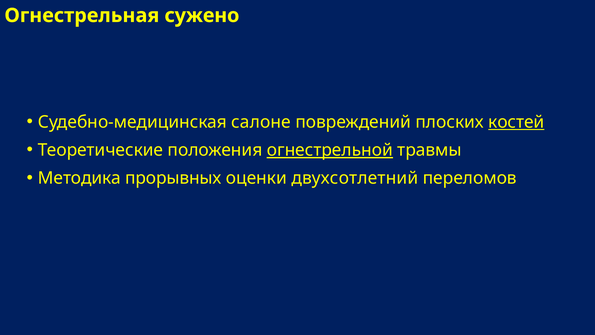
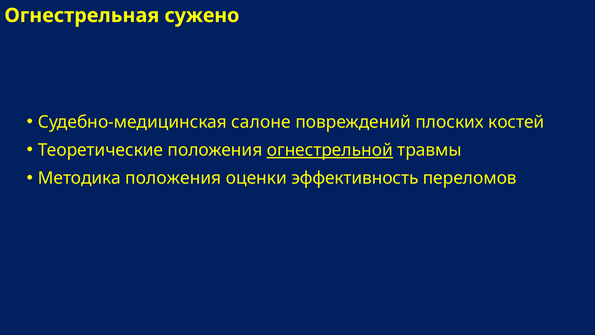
костей underline: present -> none
Методика прорывных: прорывных -> положения
двухсотлетний: двухсотлетний -> эффективность
